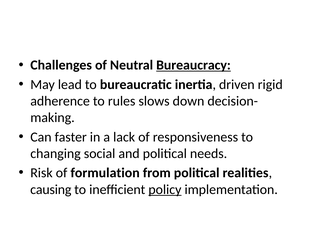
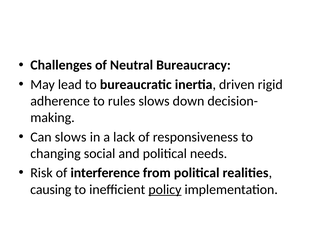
Bureaucracy underline: present -> none
Can faster: faster -> slows
formulation: formulation -> interference
